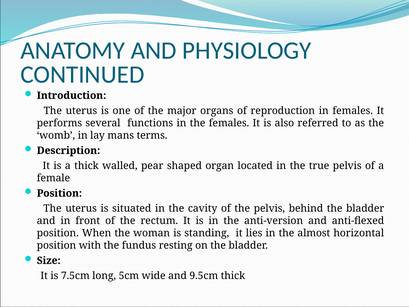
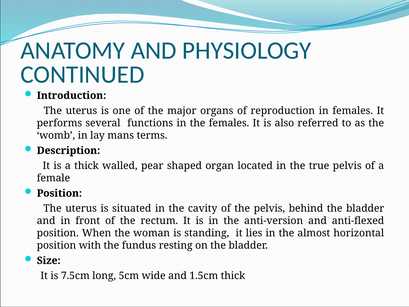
9.5cm: 9.5cm -> 1.5cm
